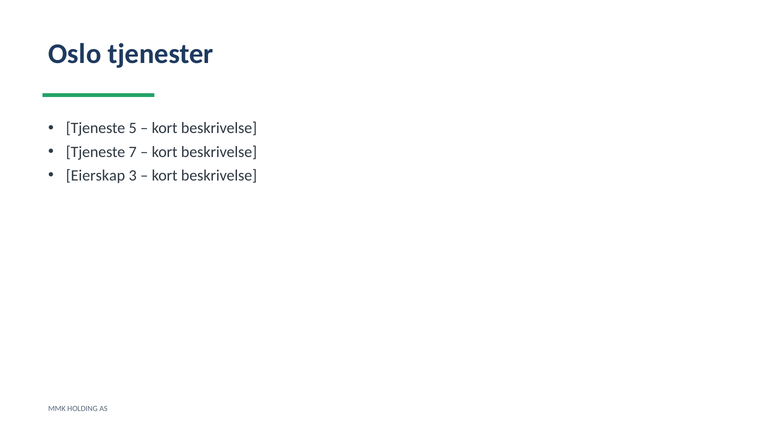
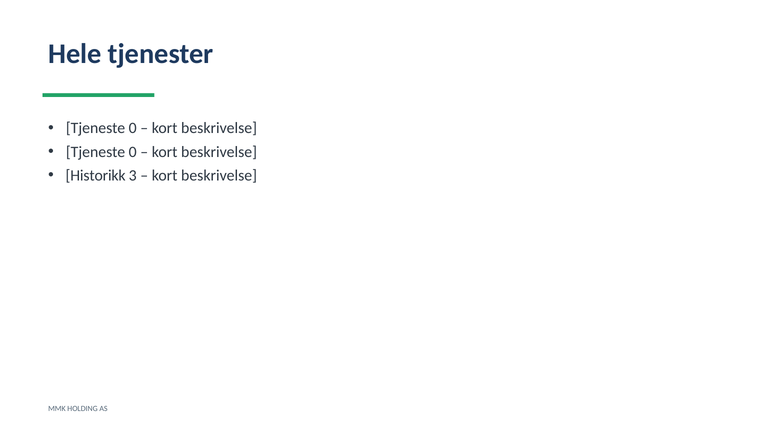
Oslo: Oslo -> Hele
5 at (133, 128): 5 -> 0
7 at (133, 152): 7 -> 0
Eierskap: Eierskap -> Historikk
